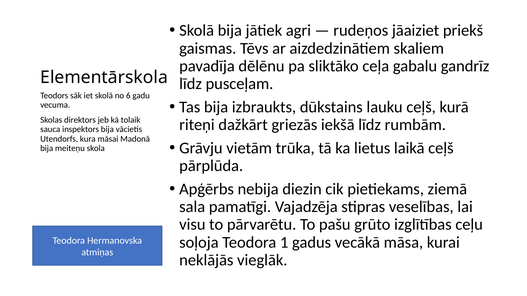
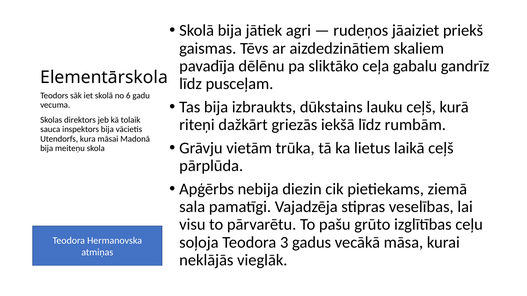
1: 1 -> 3
